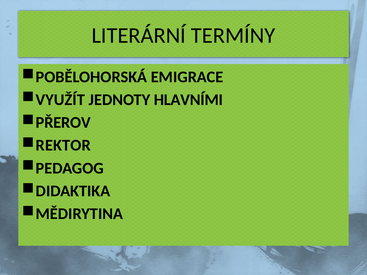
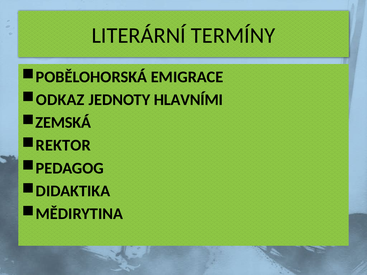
VYUŽÍT: VYUŽÍT -> ODKAZ
PŘEROV: PŘEROV -> ZEMSKÁ
